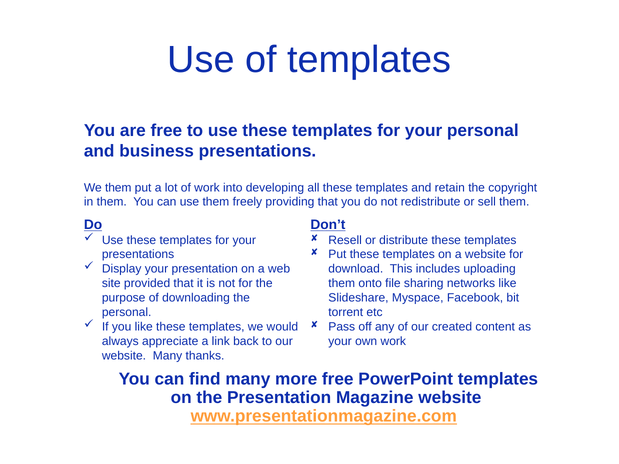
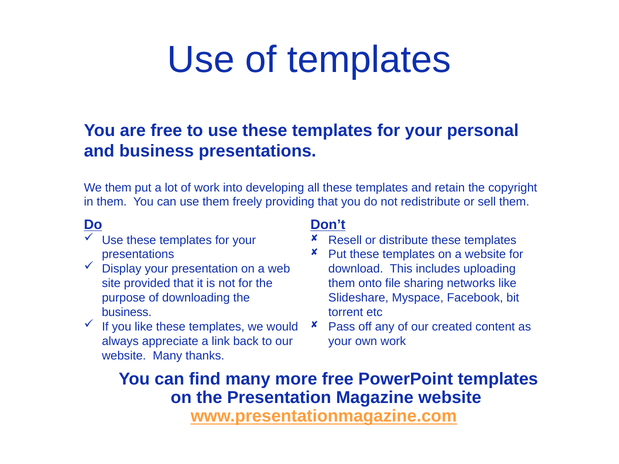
personal at (127, 312): personal -> business
